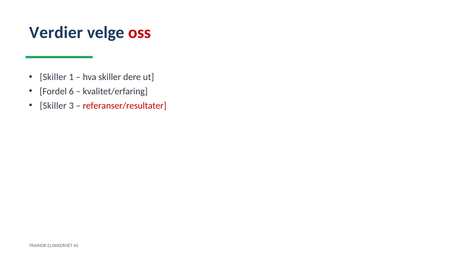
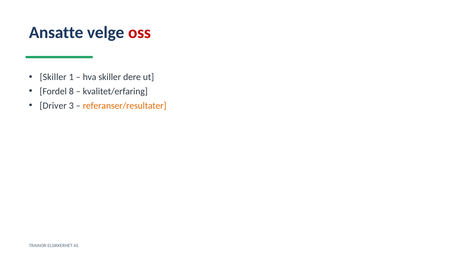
Verdier: Verdier -> Ansatte
6: 6 -> 8
Skiller at (53, 106): Skiller -> Driver
referanser/resultater colour: red -> orange
